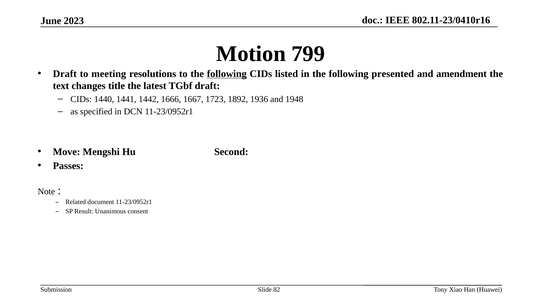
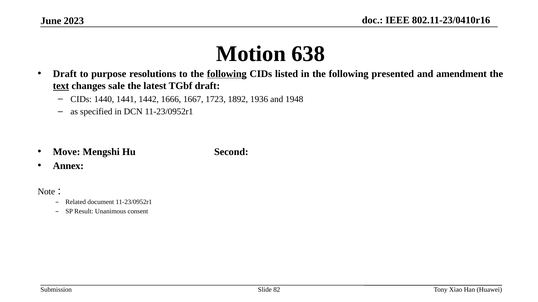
799: 799 -> 638
meeting: meeting -> purpose
text underline: none -> present
title: title -> sale
Passes: Passes -> Annex
